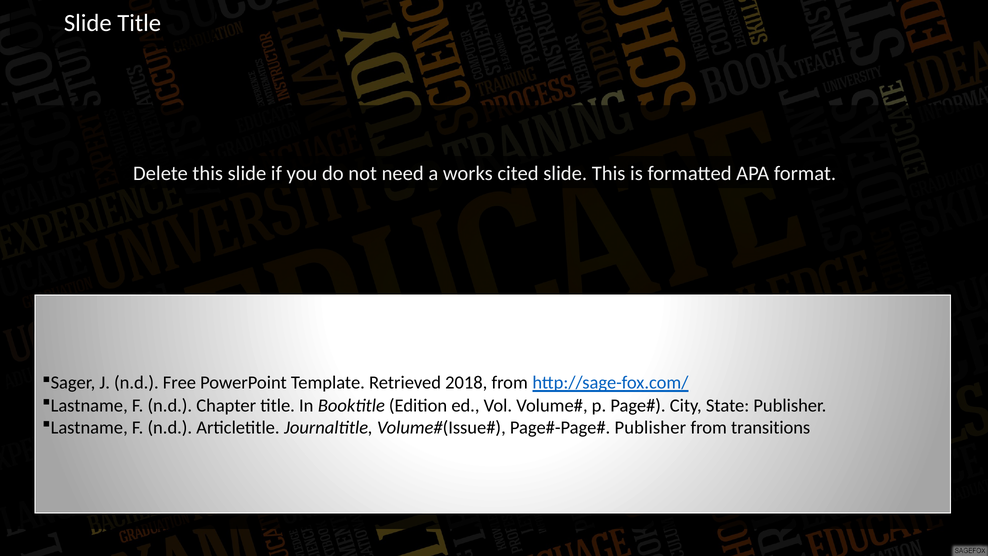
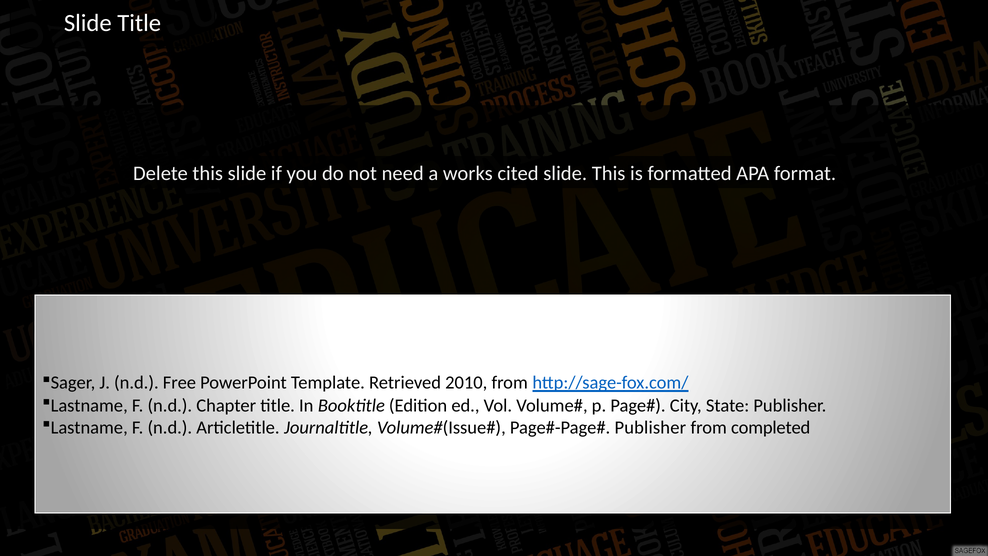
2018: 2018 -> 2010
transitions: transitions -> completed
